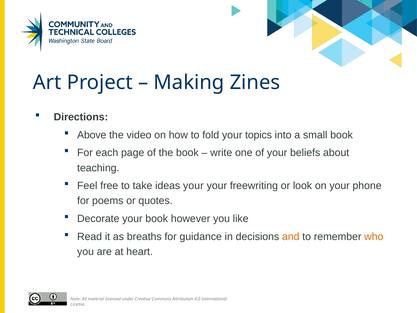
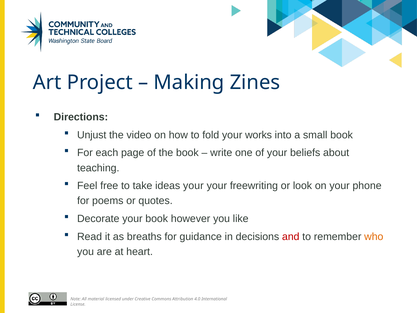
Above: Above -> Unjust
topics: topics -> works
and colour: orange -> red
